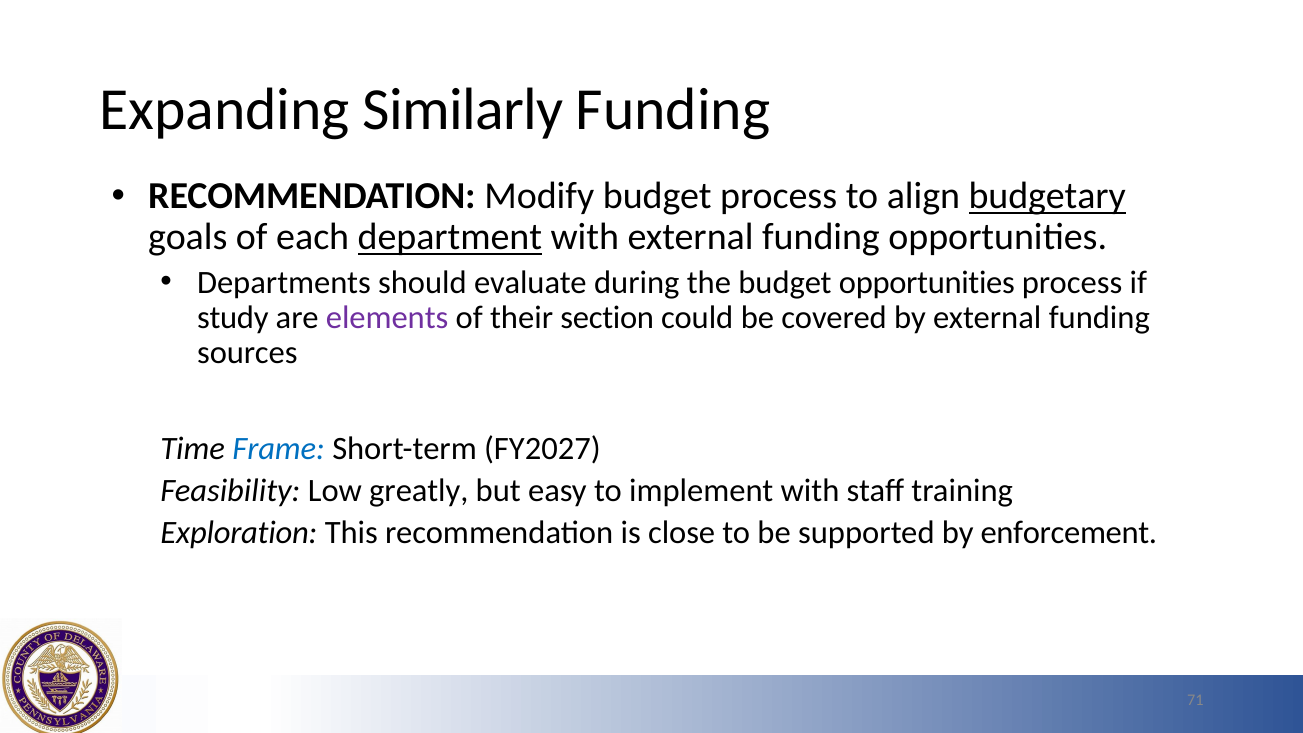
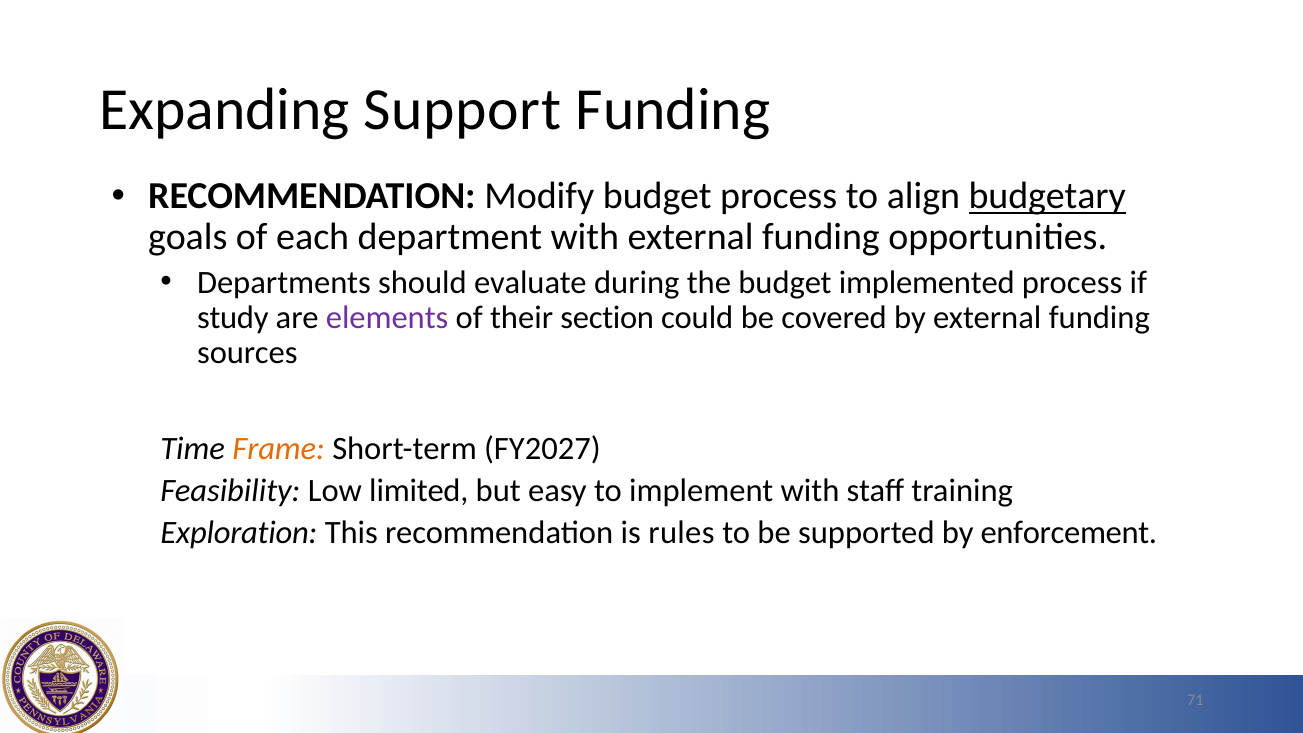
Similarly: Similarly -> Support
department underline: present -> none
budget opportunities: opportunities -> implemented
Frame colour: blue -> orange
greatly: greatly -> limited
close: close -> rules
